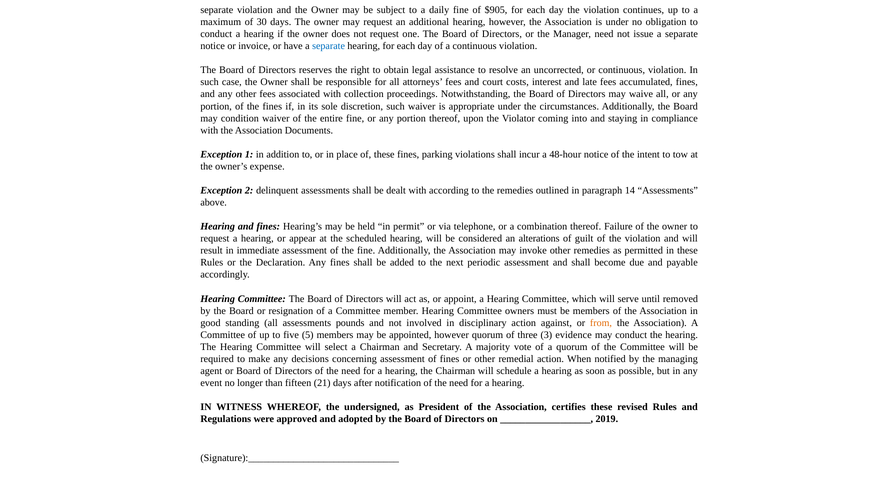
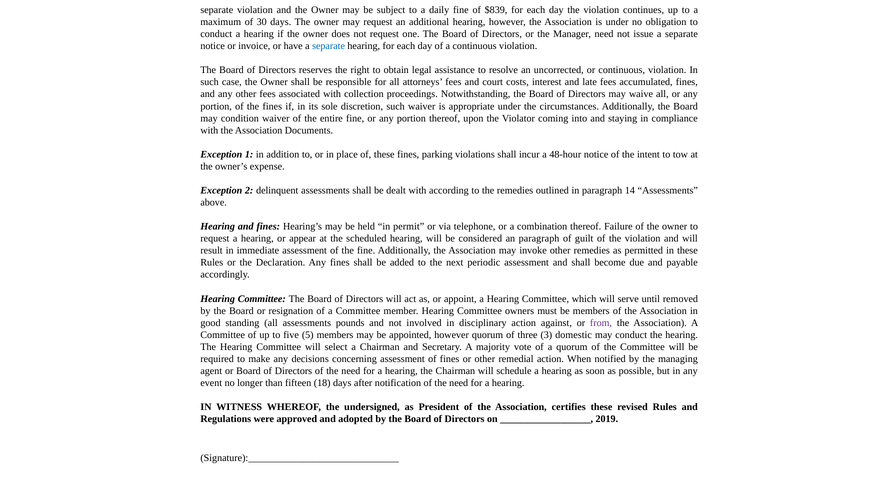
$905: $905 -> $839
an alterations: alterations -> paragraph
from colour: orange -> purple
evidence: evidence -> domestic
21: 21 -> 18
